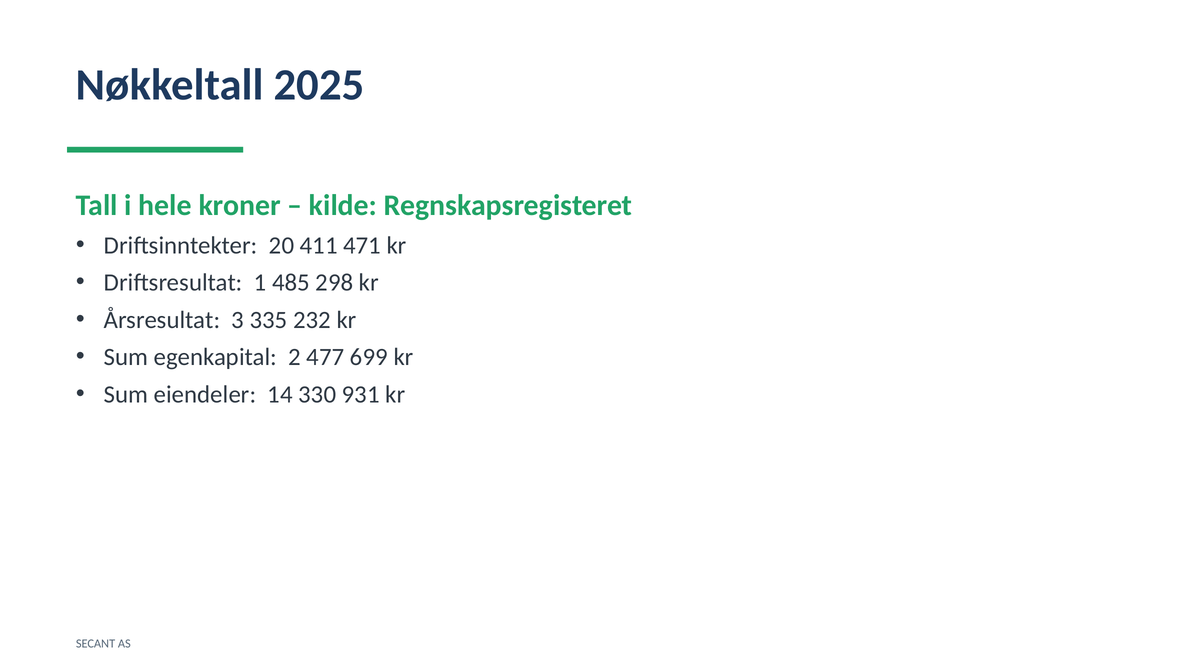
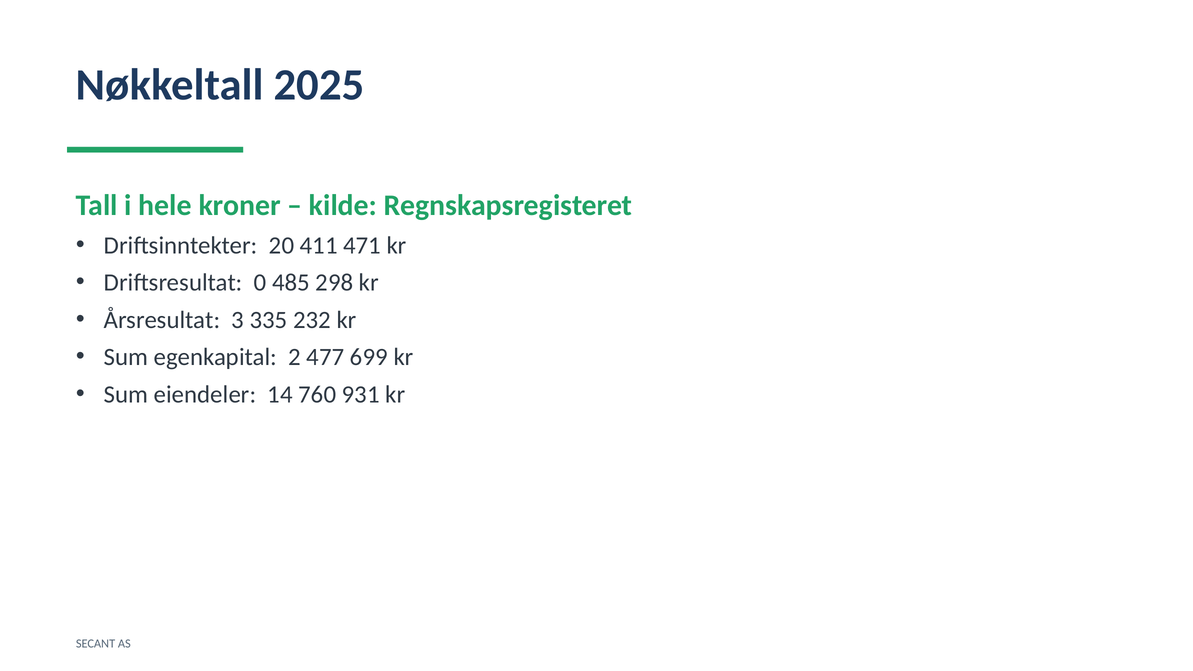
1: 1 -> 0
330: 330 -> 760
